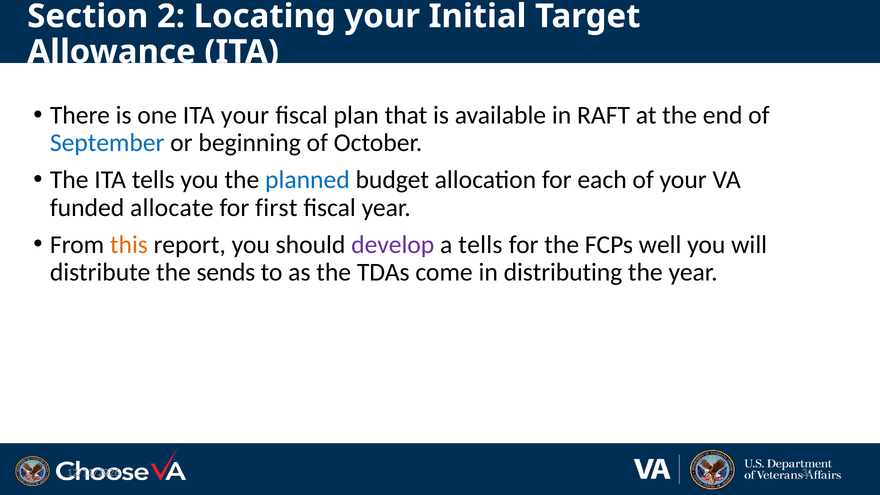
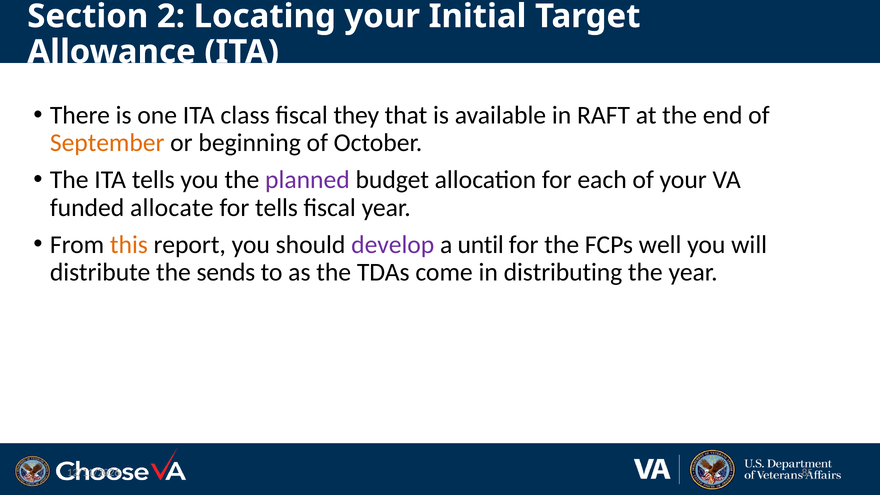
ITA your: your -> class
plan: plan -> they
September colour: blue -> orange
planned colour: blue -> purple
for first: first -> tells
a tells: tells -> until
31: 31 -> 85
